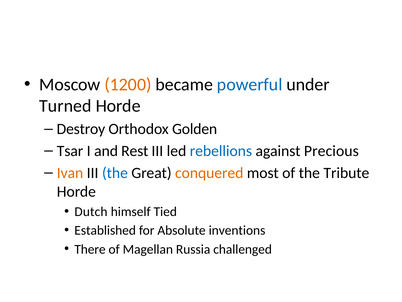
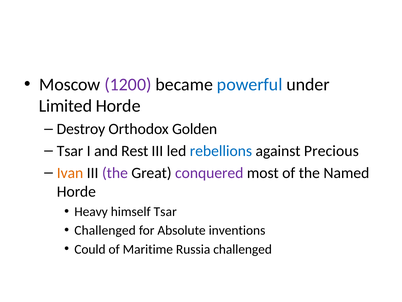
1200 colour: orange -> purple
Turned: Turned -> Limited
the at (115, 173) colour: blue -> purple
conquered colour: orange -> purple
Tribute: Tribute -> Named
Dutch: Dutch -> Heavy
himself Tied: Tied -> Tsar
Established at (105, 230): Established -> Challenged
There: There -> Could
Magellan: Magellan -> Maritime
